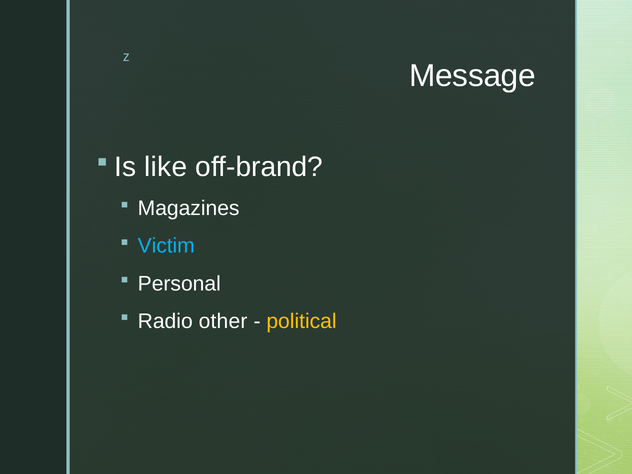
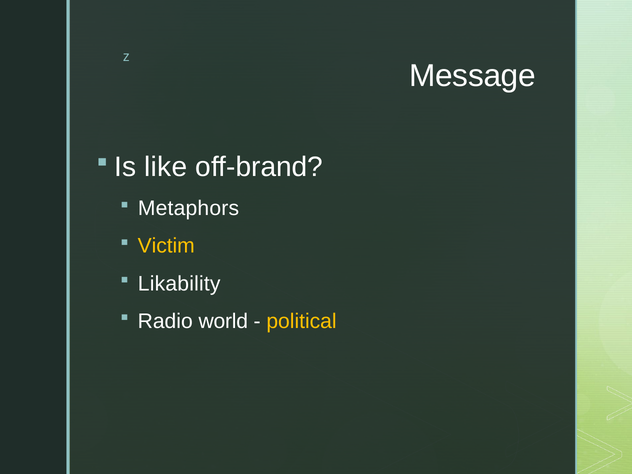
Magazines: Magazines -> Metaphors
Victim colour: light blue -> yellow
Personal: Personal -> Likability
other: other -> world
